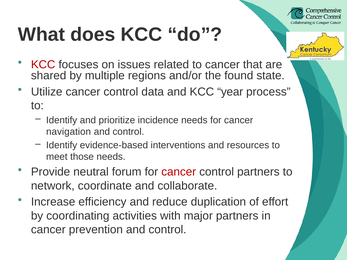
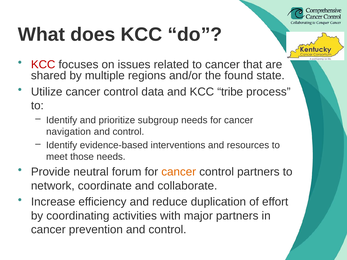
year: year -> tribe
incidence: incidence -> subgroup
cancer at (179, 172) colour: red -> orange
